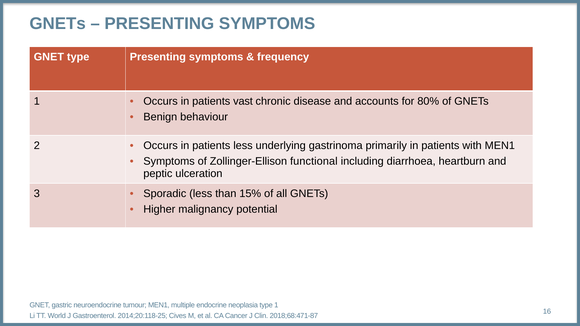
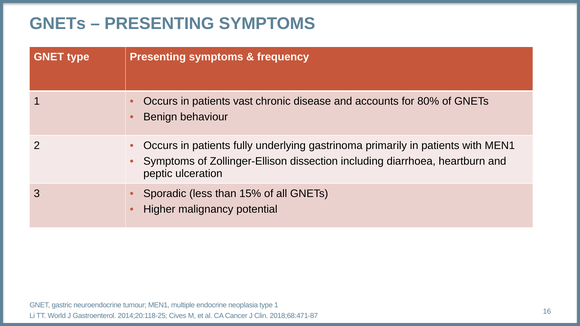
patients less: less -> fully
functional: functional -> dissection
